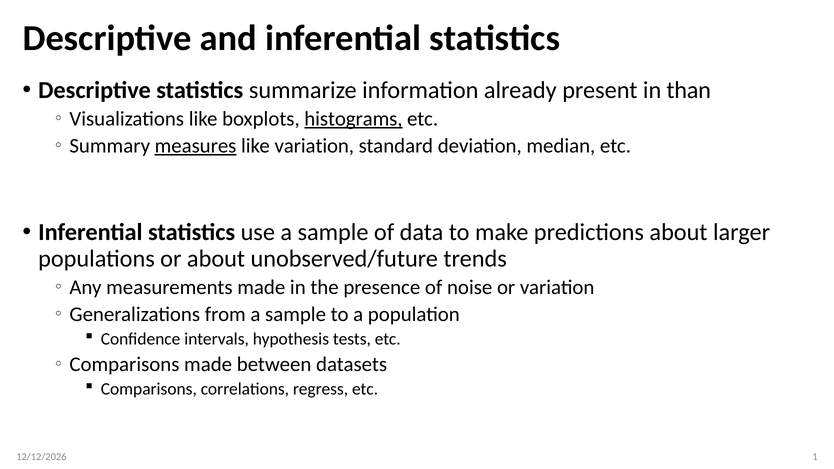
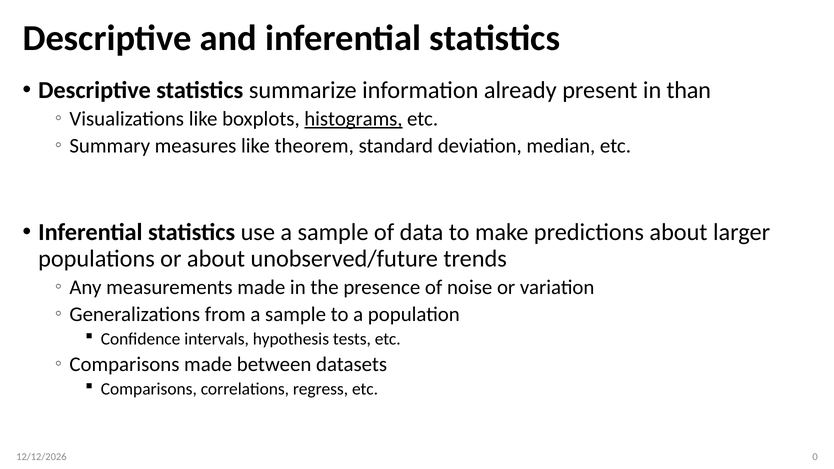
measures underline: present -> none
like variation: variation -> theorem
1: 1 -> 0
